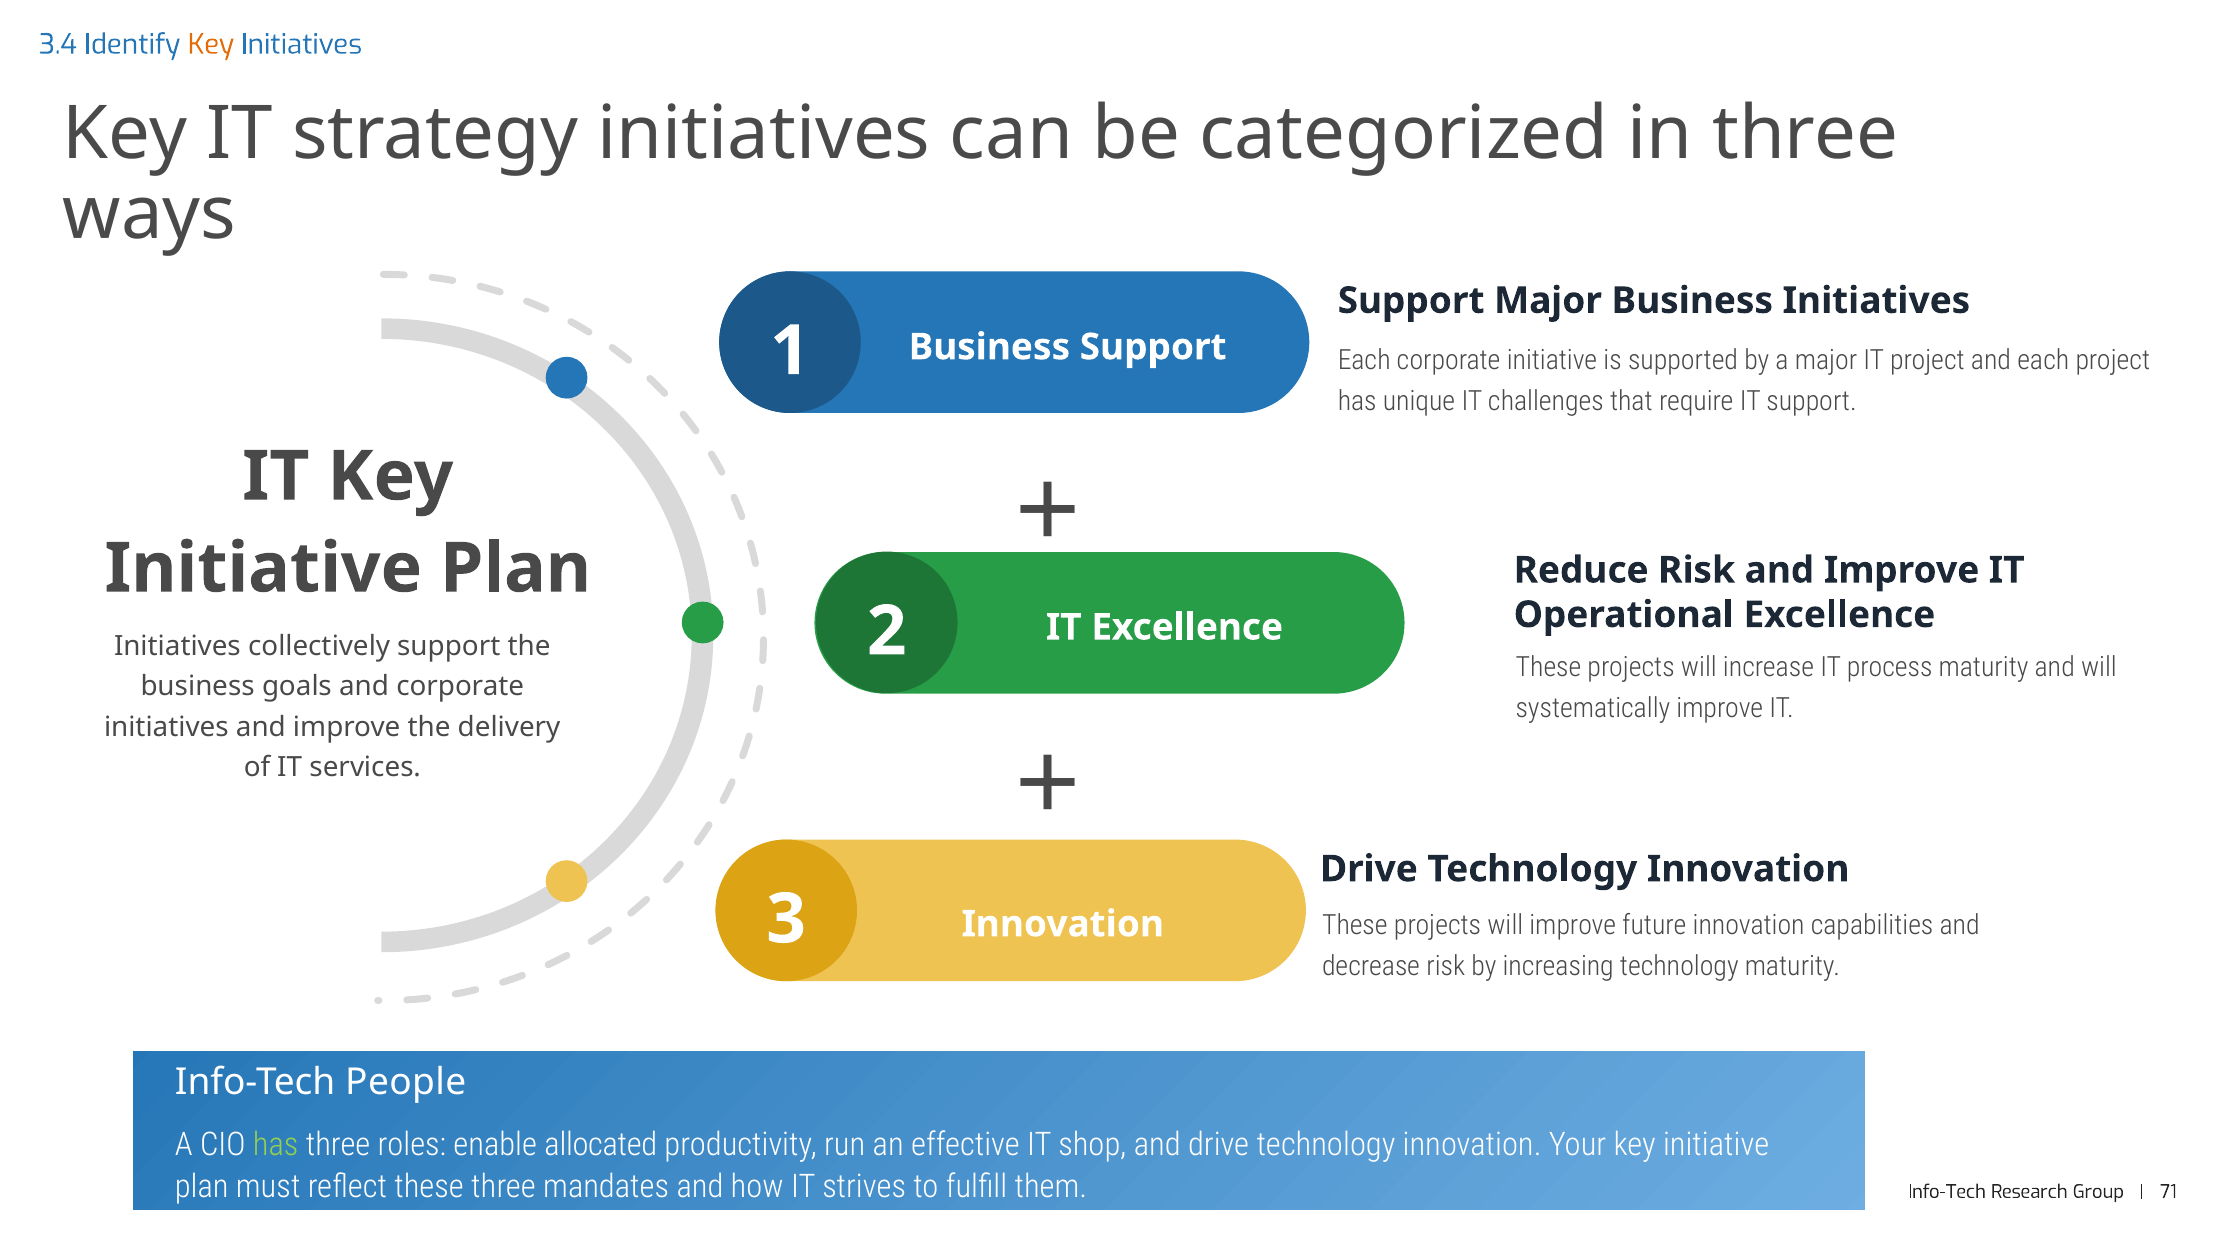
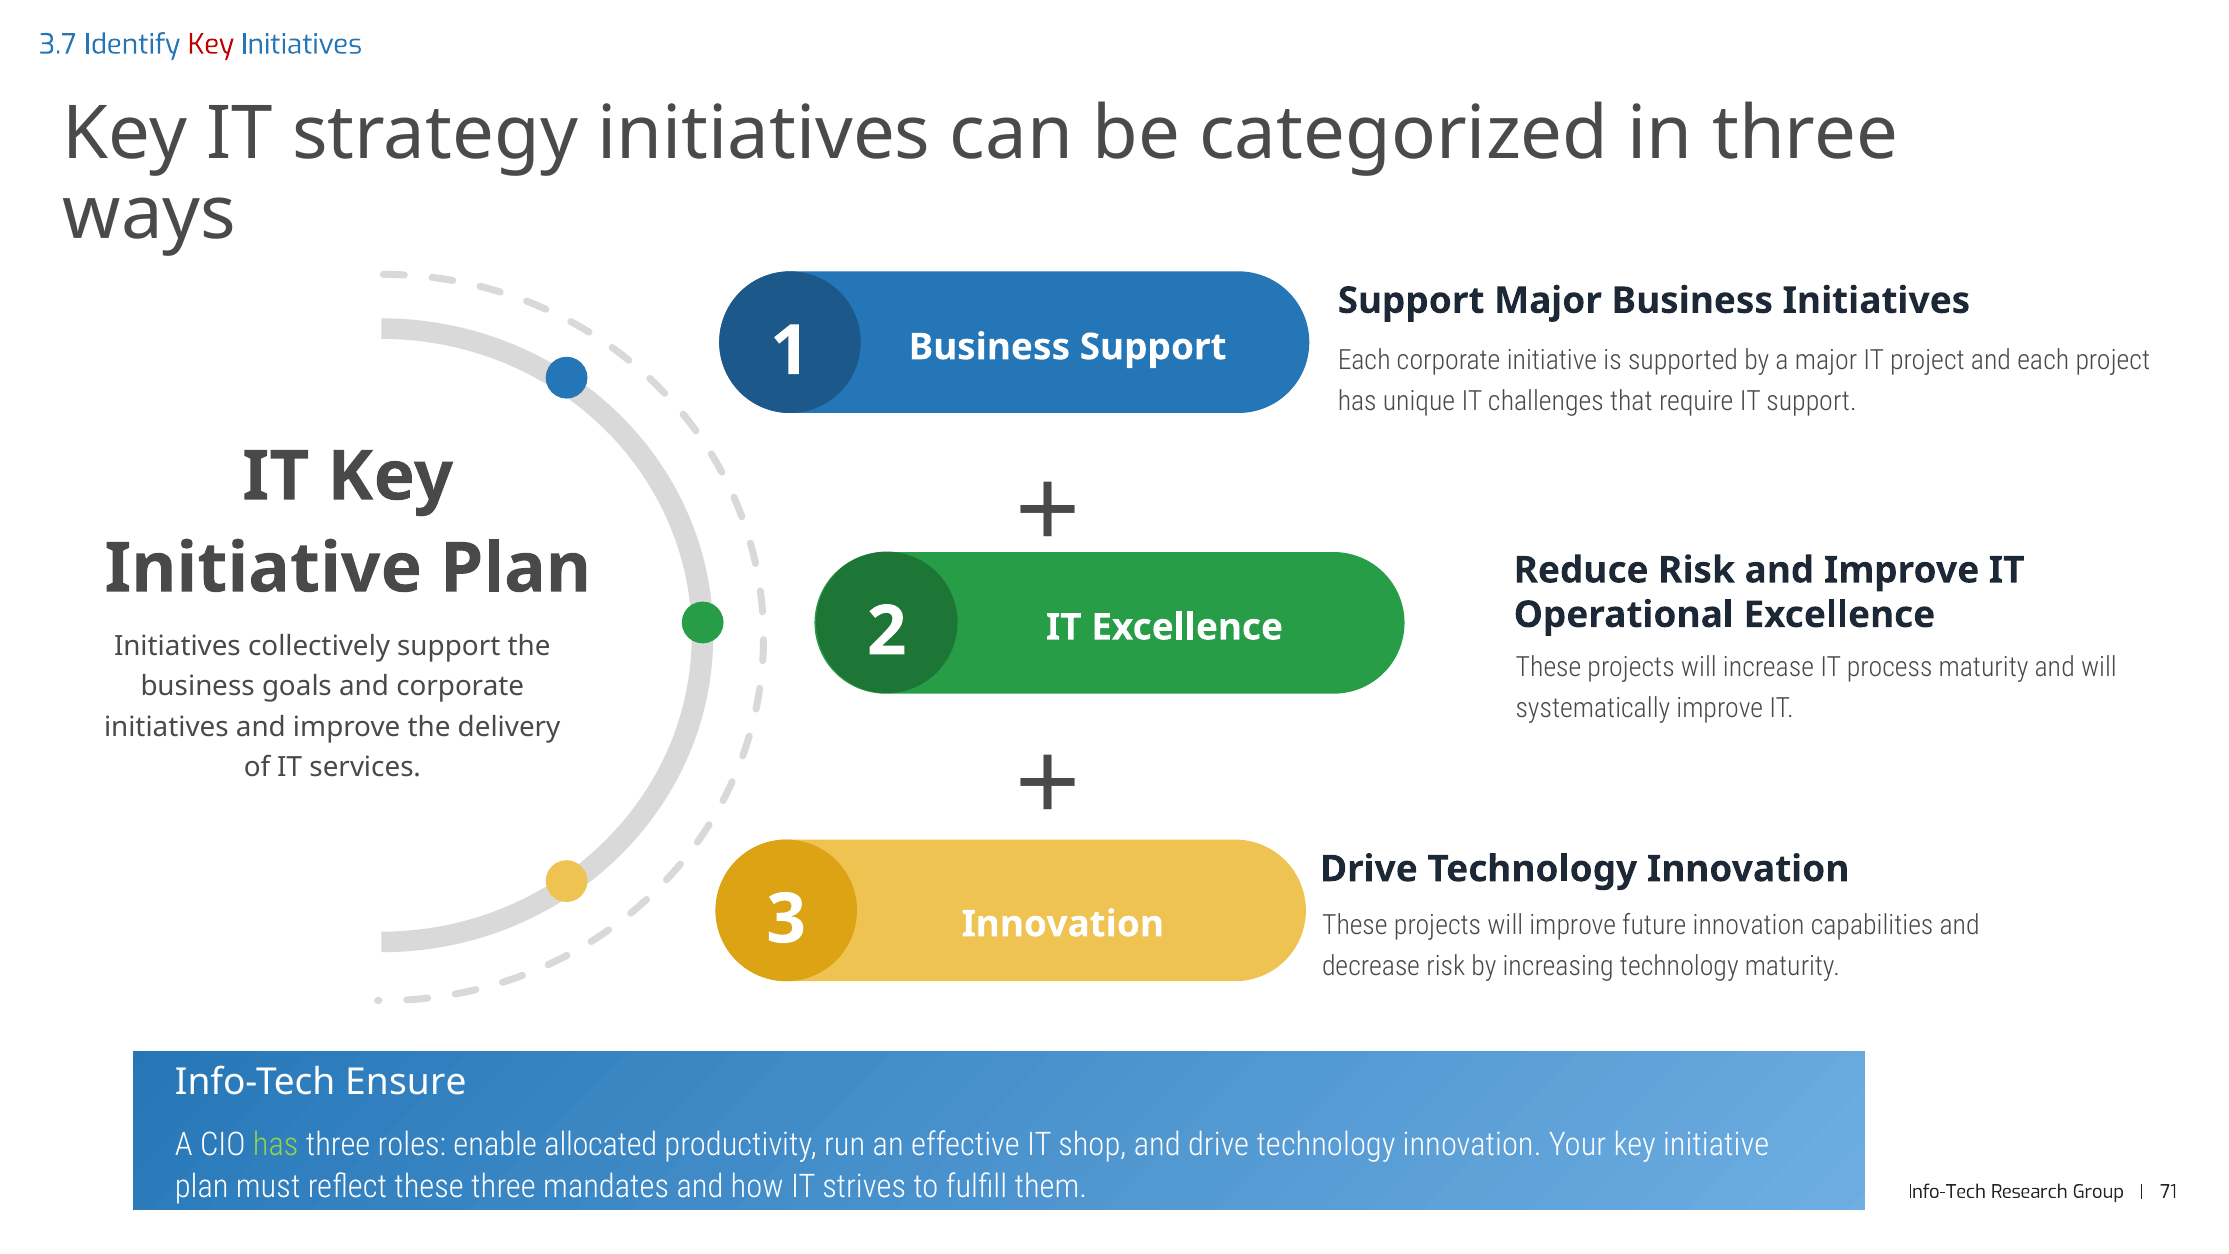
3.4: 3.4 -> 3.7
Key at (211, 44) colour: orange -> red
People: People -> Ensure
